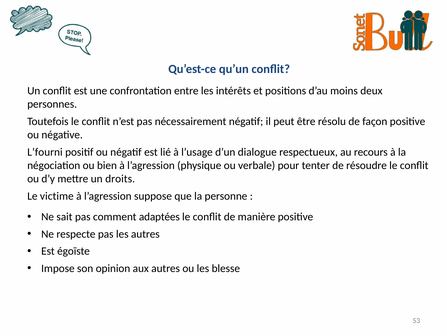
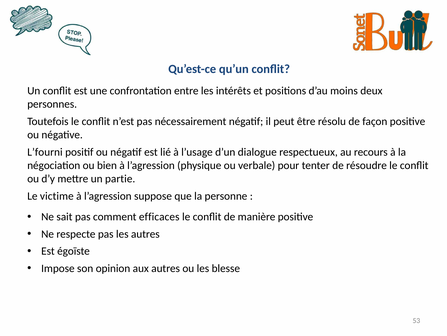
droits: droits -> partie
adaptées: adaptées -> efficaces
